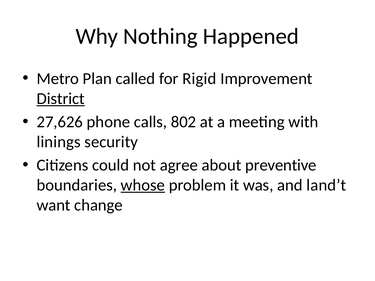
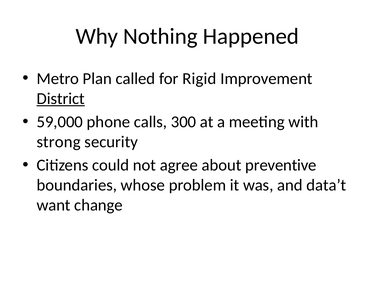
27,626: 27,626 -> 59,000
802: 802 -> 300
linings: linings -> strong
whose underline: present -> none
land’t: land’t -> data’t
